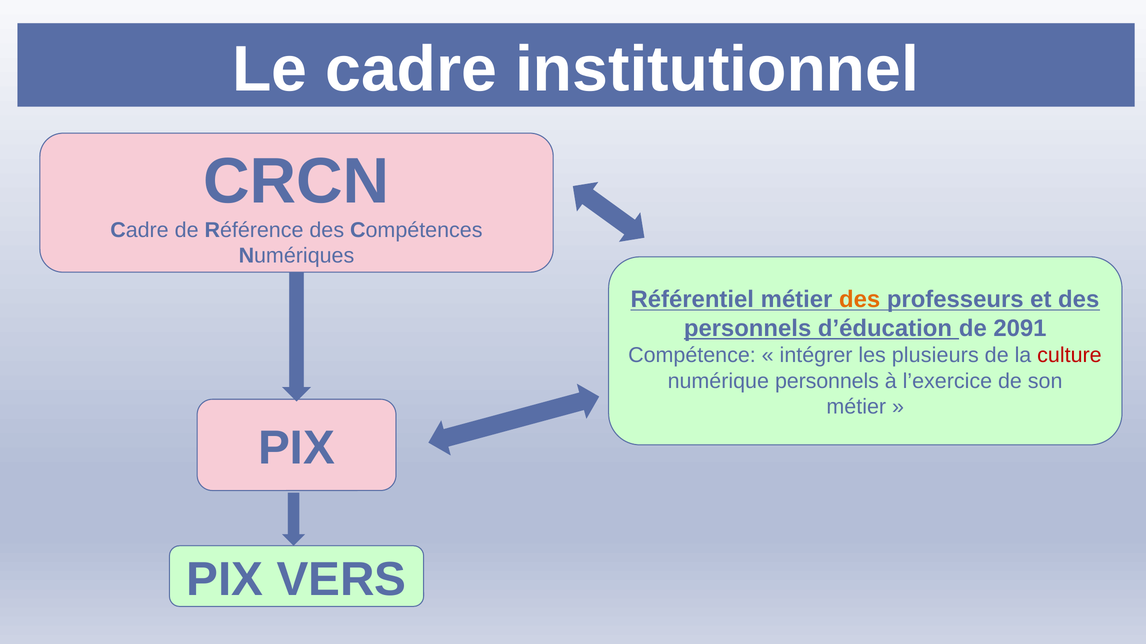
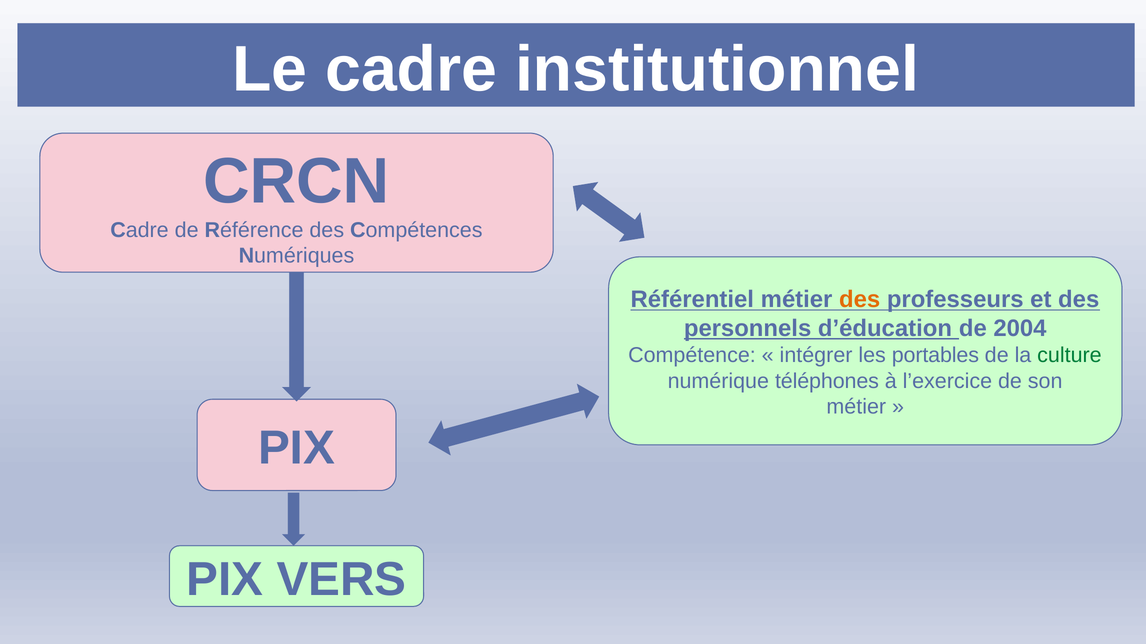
2091: 2091 -> 2004
plusieurs: plusieurs -> portables
culture colour: red -> green
numérique personnels: personnels -> téléphones
